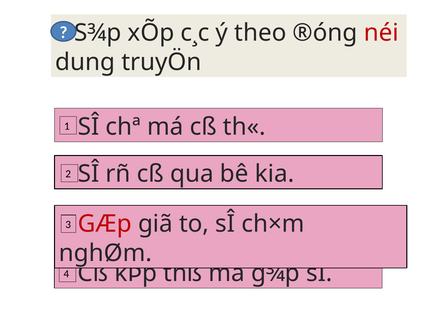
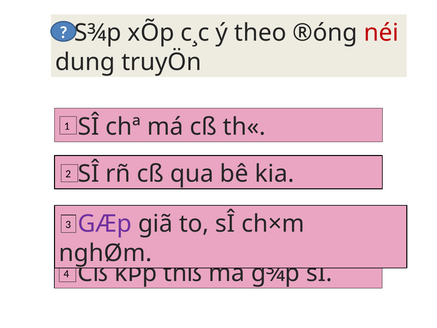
GÆp colour: red -> purple
